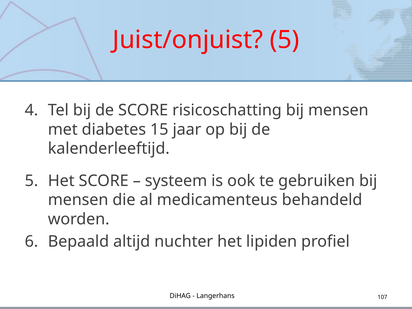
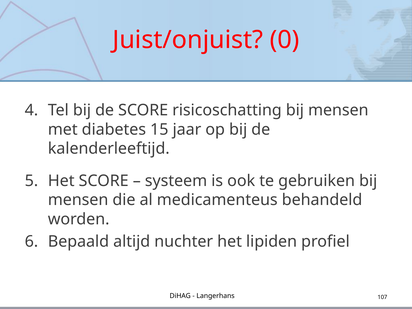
Juist/onjuist 5: 5 -> 0
